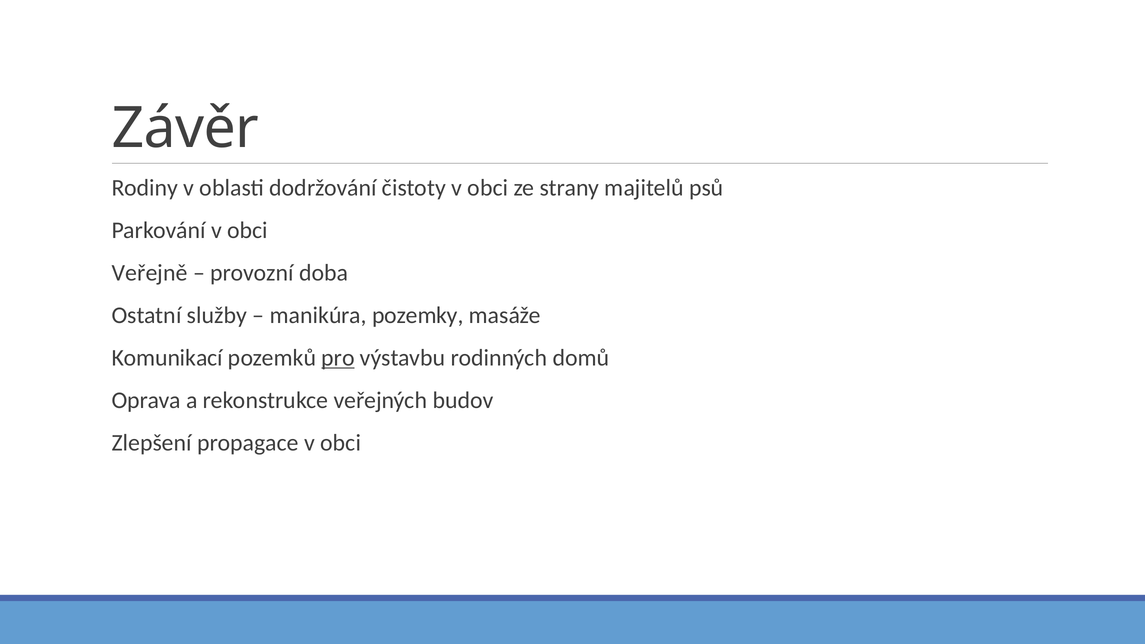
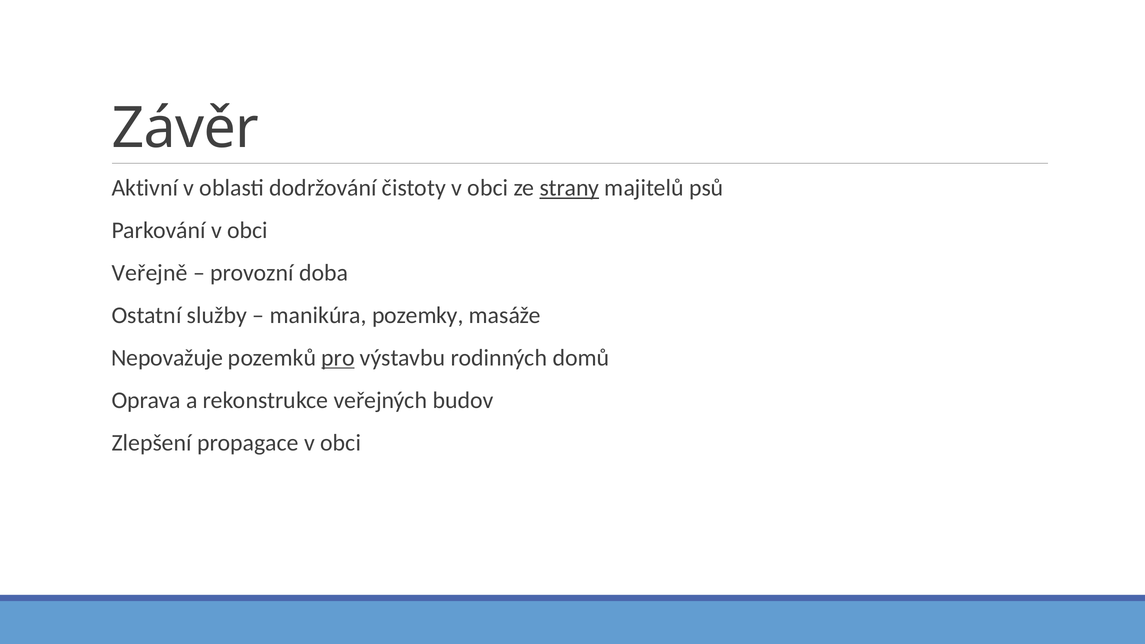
Rodiny: Rodiny -> Aktivní
strany underline: none -> present
Komunikací: Komunikací -> Nepovažuje
